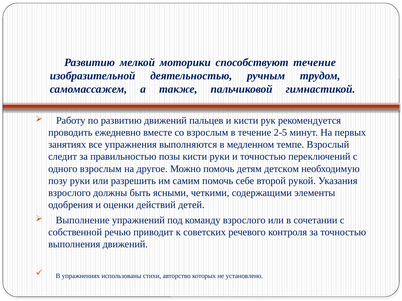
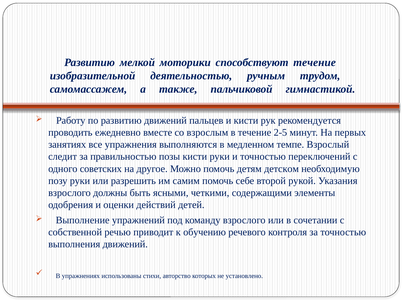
одного взрослым: взрослым -> советских
советских: советских -> обучению
